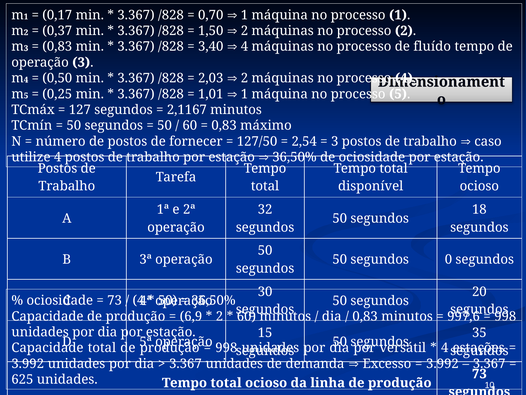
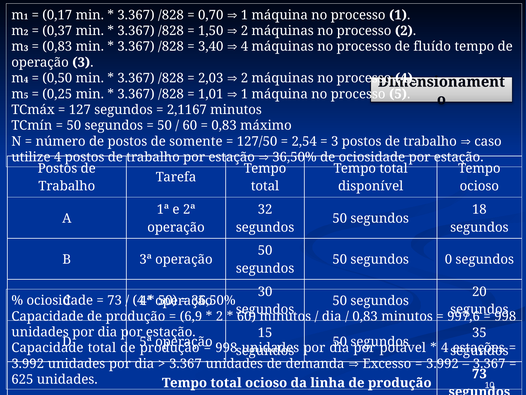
fornecer: fornecer -> somente
versátil: versátil -> potável
